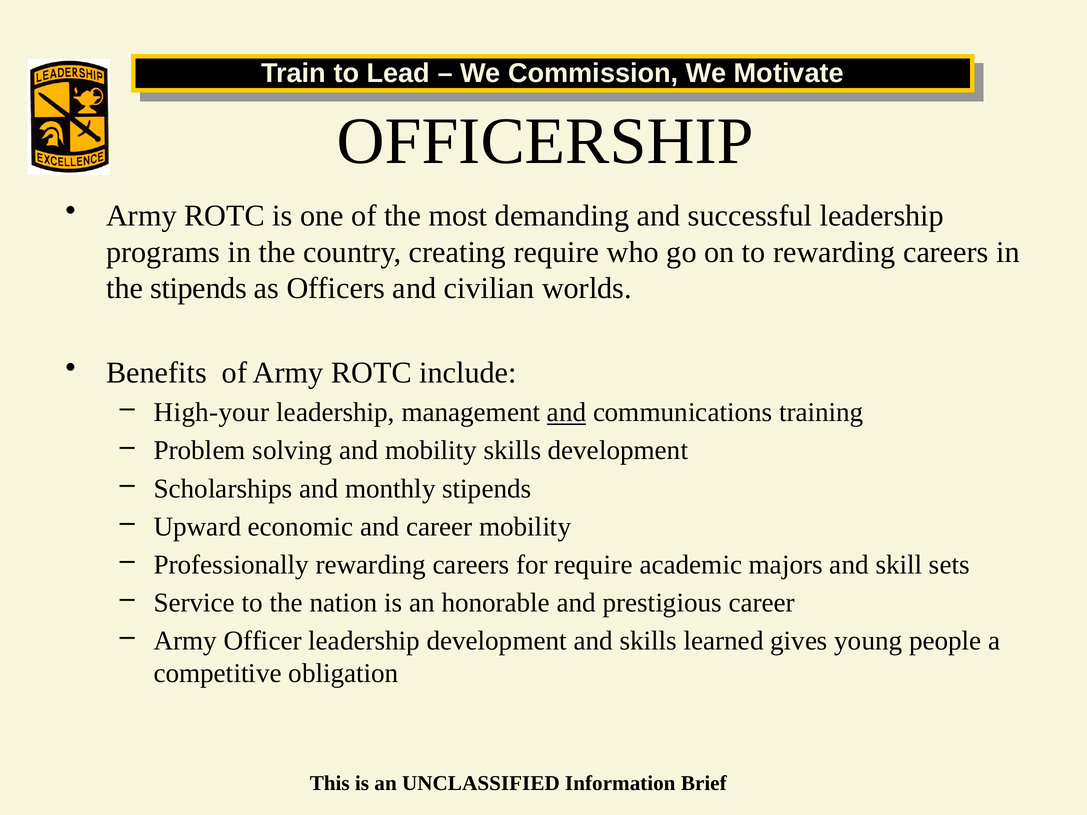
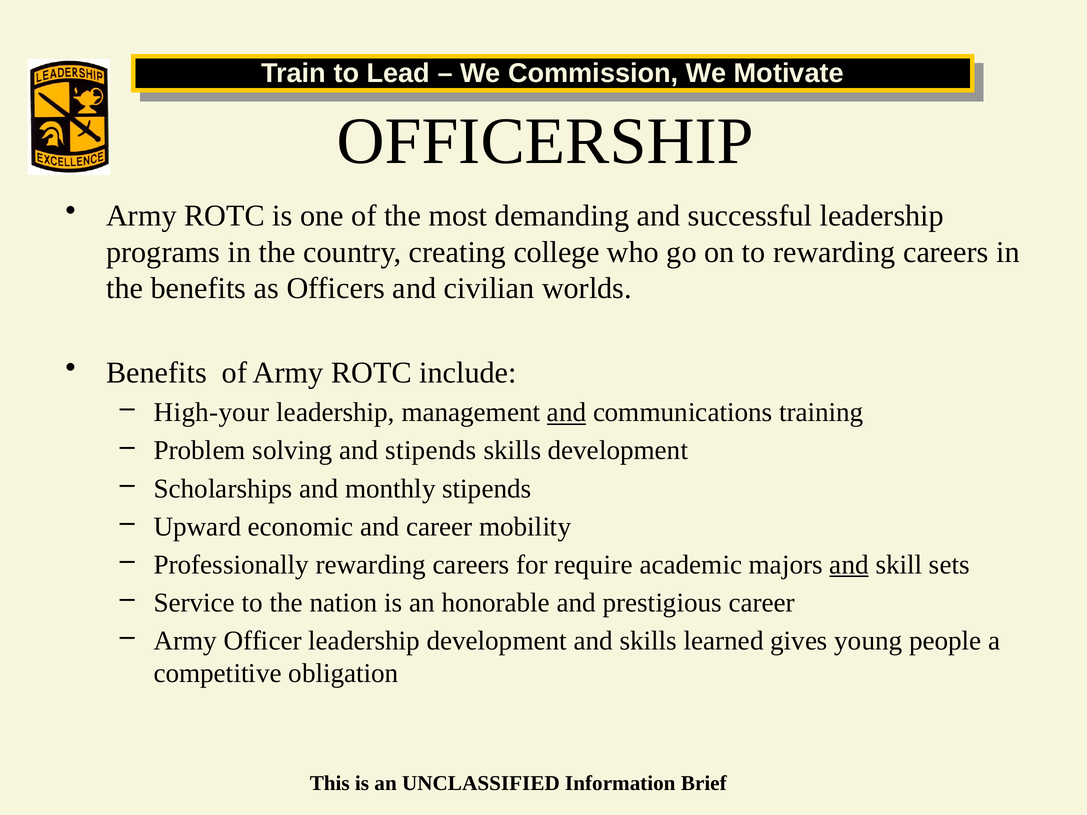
creating require: require -> college
the stipends: stipends -> benefits
and mobility: mobility -> stipends
and at (849, 565) underline: none -> present
